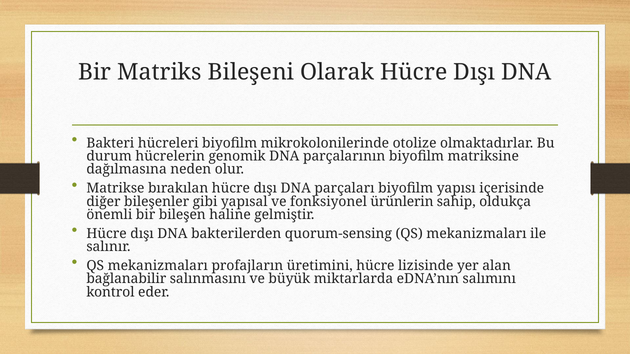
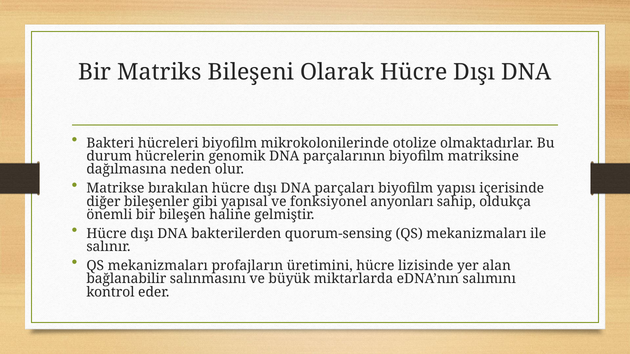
ürünlerin: ürünlerin -> anyonları
